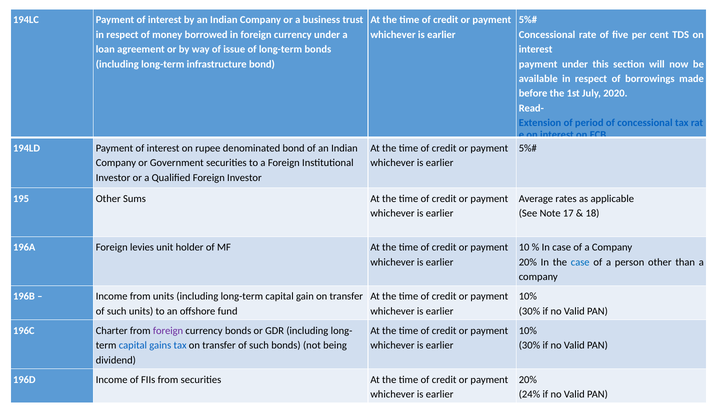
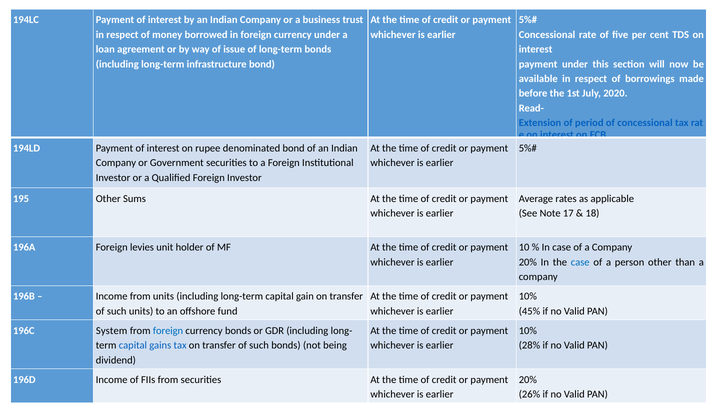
30% at (529, 311): 30% -> 45%
Charter: Charter -> System
foreign at (168, 331) colour: purple -> blue
30% at (529, 345): 30% -> 28%
24%: 24% -> 26%
